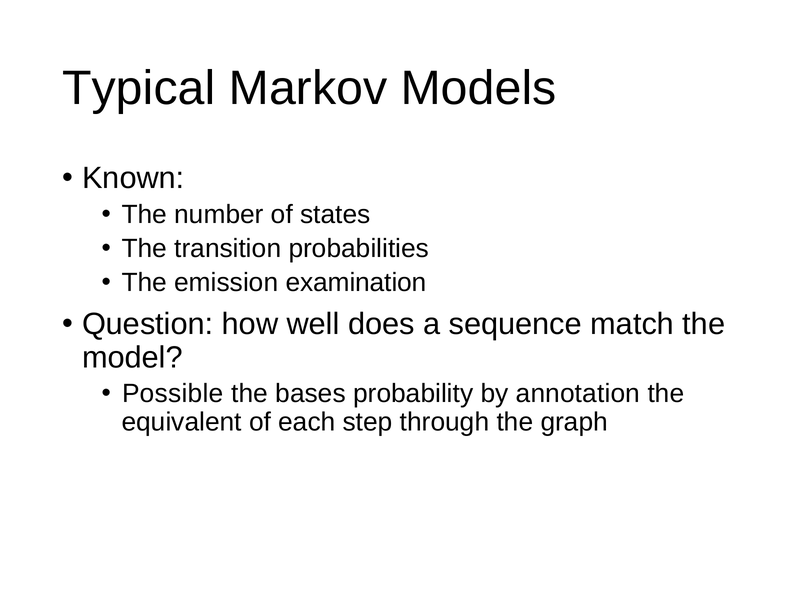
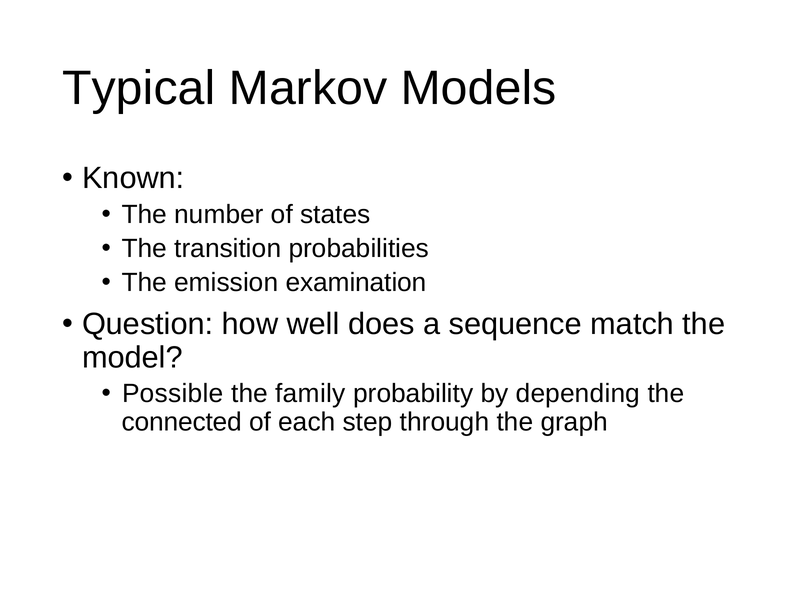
bases: bases -> family
annotation: annotation -> depending
equivalent: equivalent -> connected
